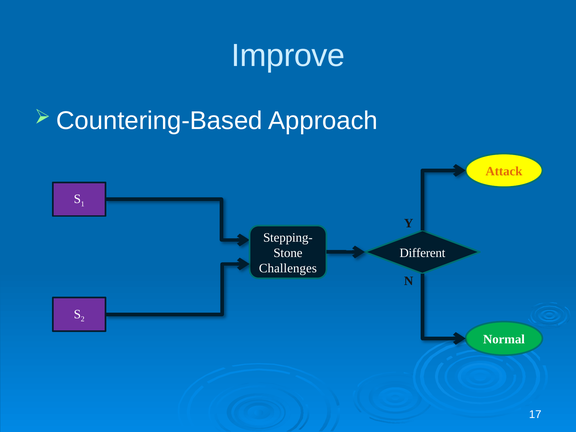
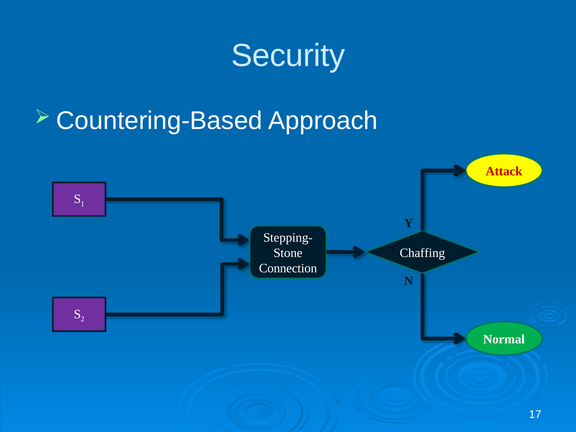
Improve: Improve -> Security
Attack colour: orange -> red
Different: Different -> Chaffing
Challenges: Challenges -> Connection
